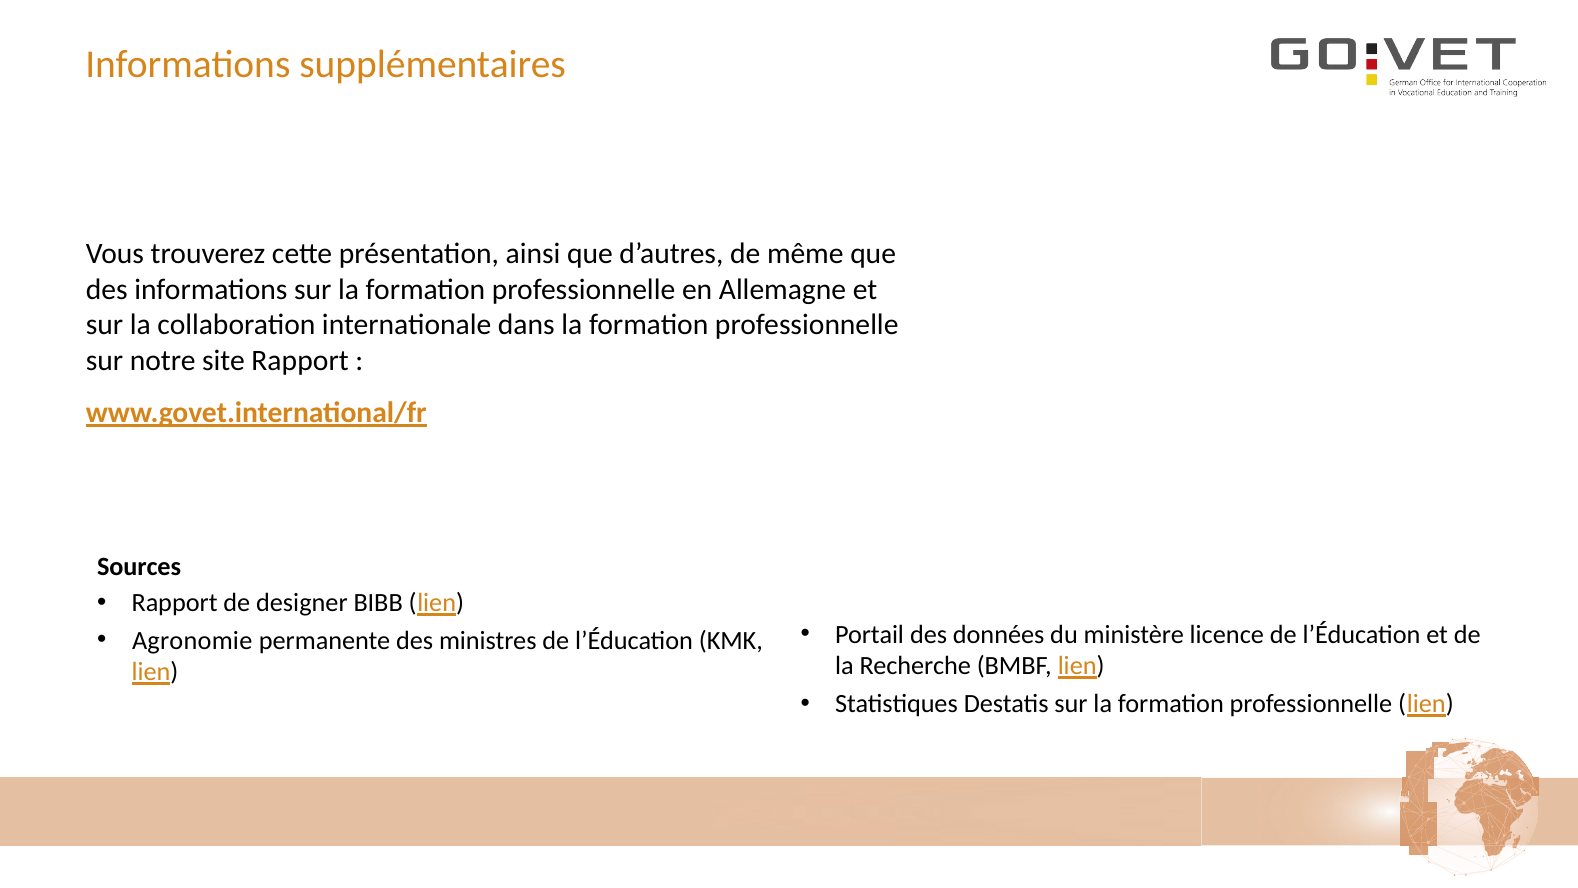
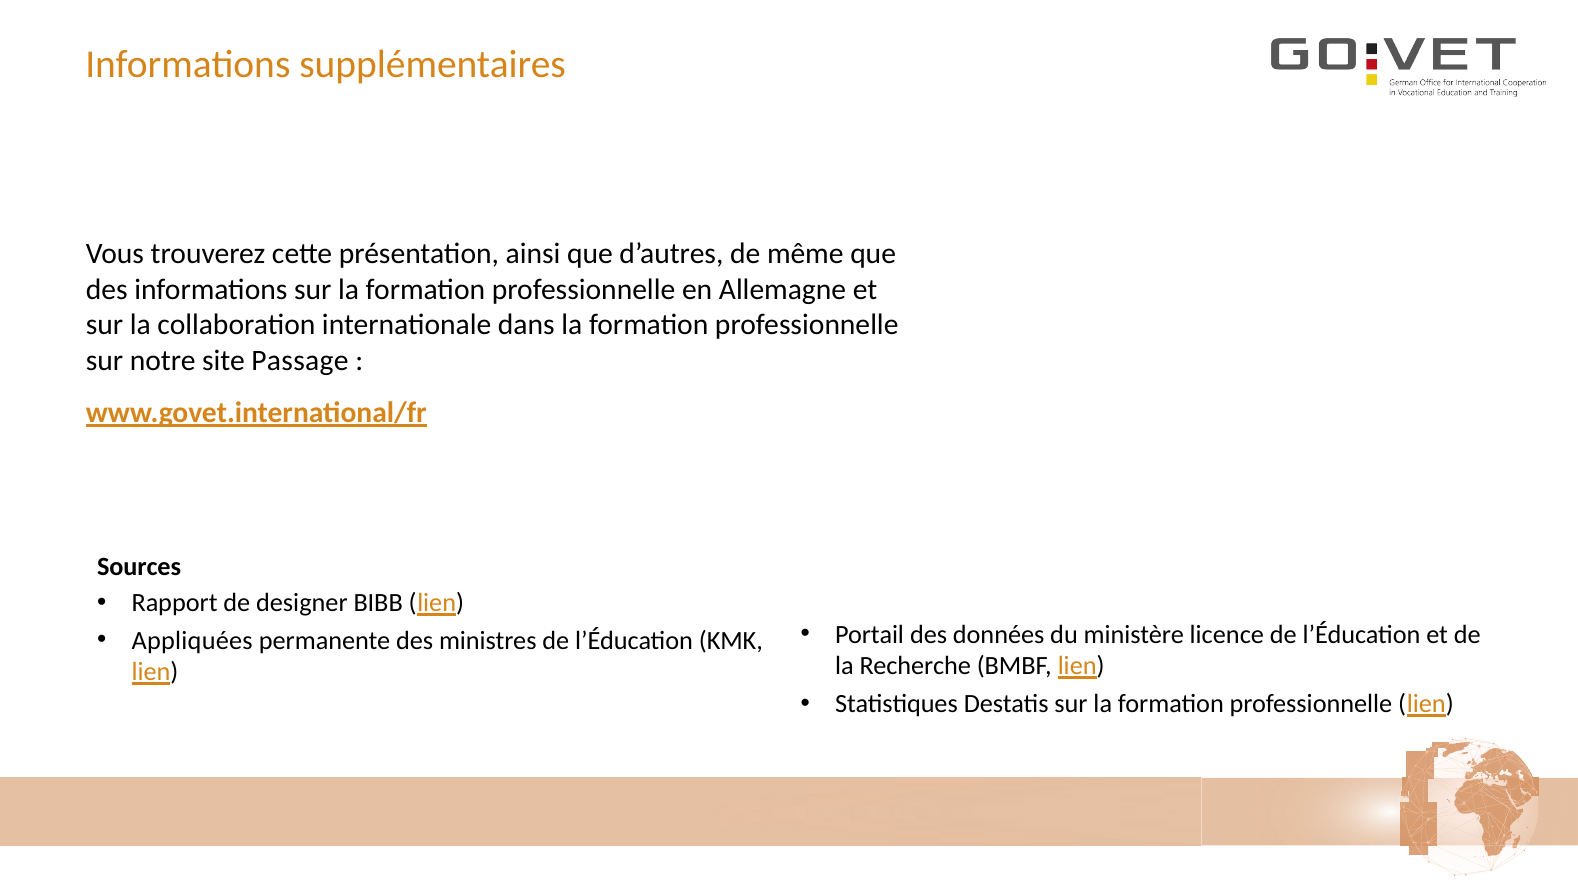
site Rapport: Rapport -> Passage
Agronomie: Agronomie -> Appliquées
